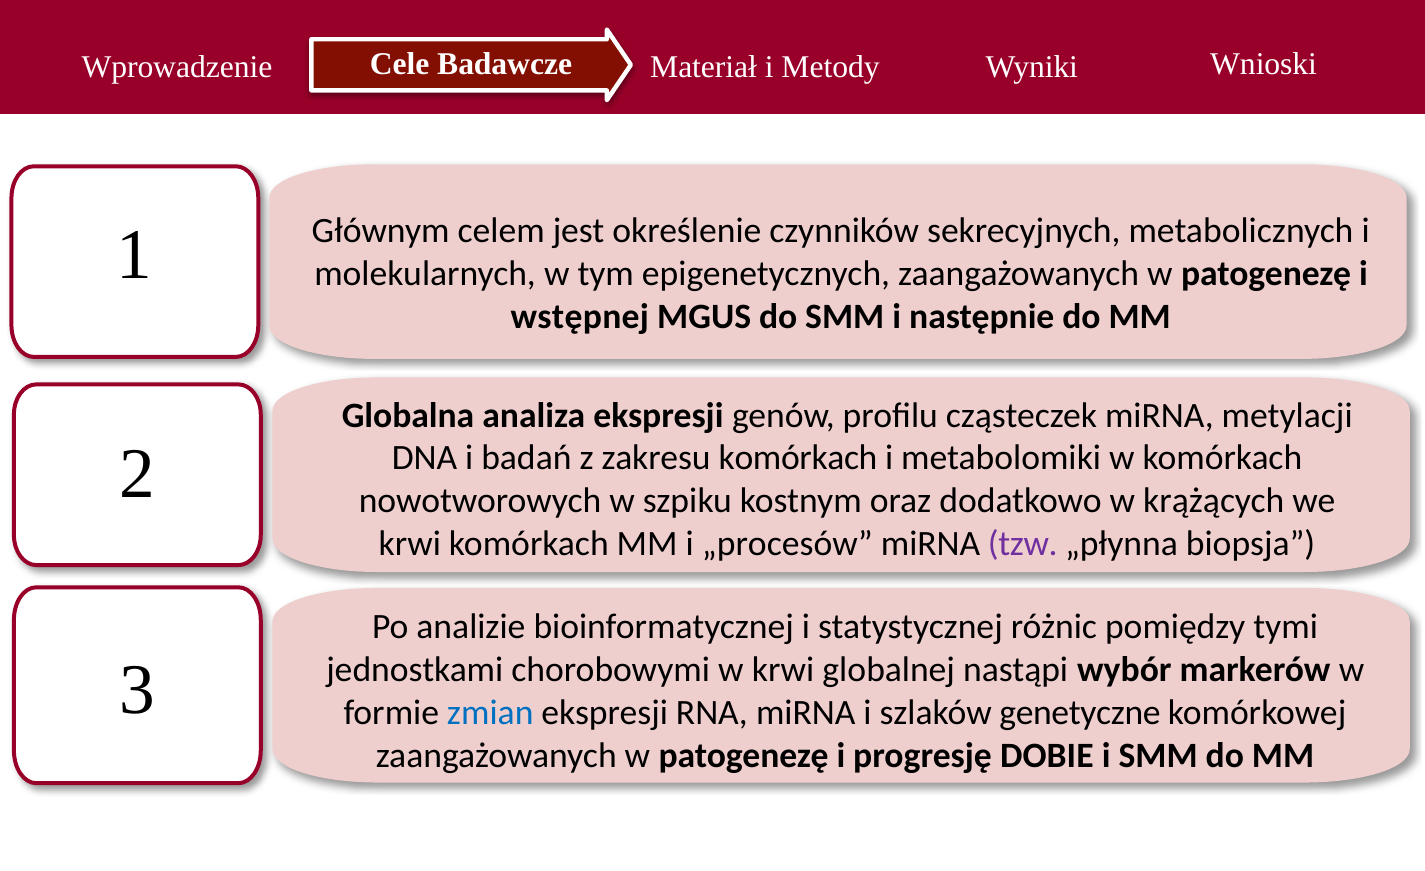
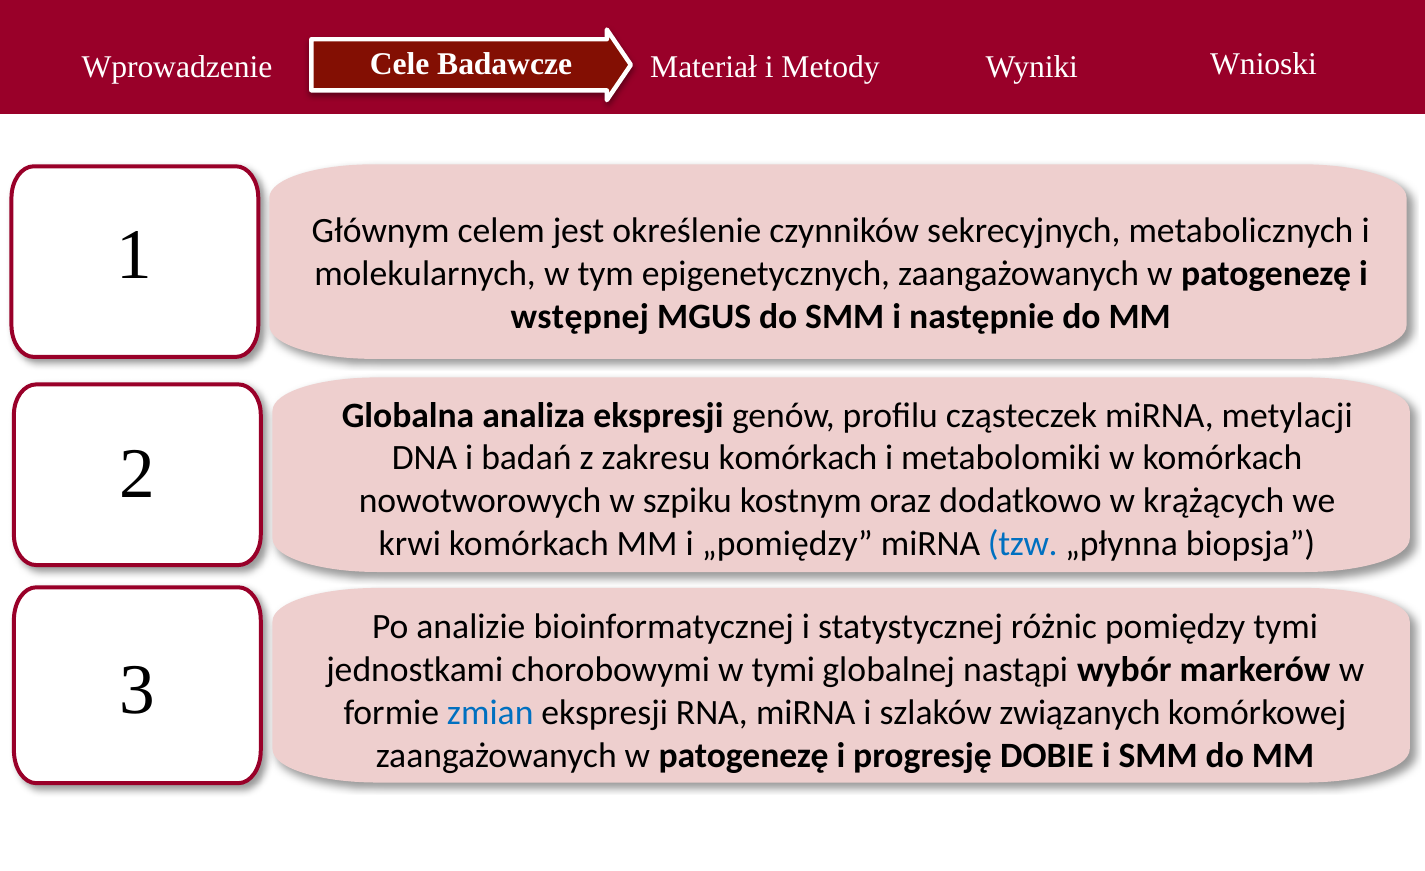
„procesów: „procesów -> „pomiędzy
tzw colour: purple -> blue
w krwi: krwi -> tymi
genetyczne: genetyczne -> związanych
